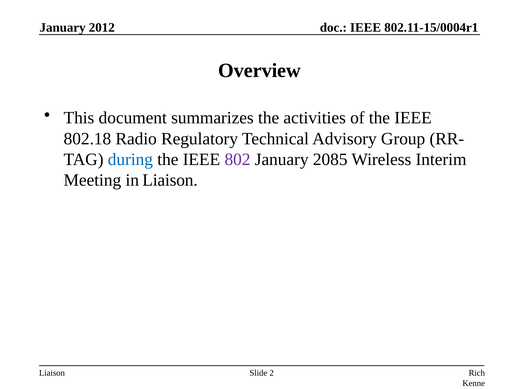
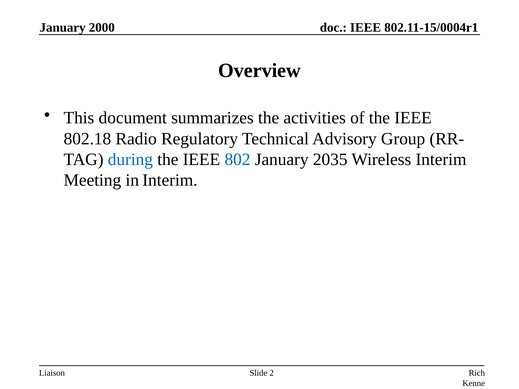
2012: 2012 -> 2000
802 colour: purple -> blue
2085: 2085 -> 2035
in Liaison: Liaison -> Interim
